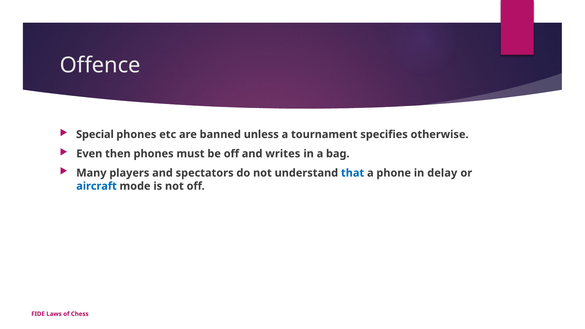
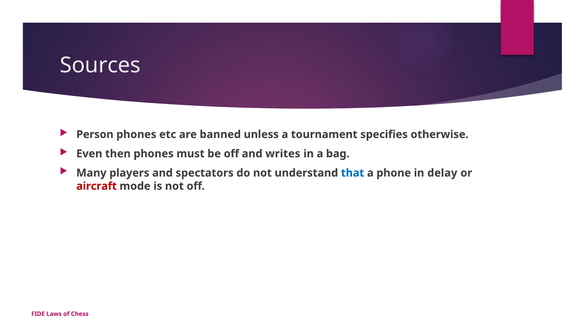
Offence: Offence -> Sources
Special: Special -> Person
aircraft colour: blue -> red
